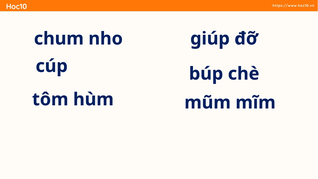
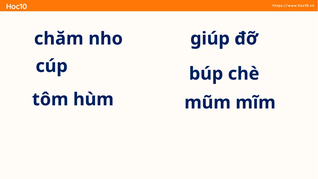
chum: chum -> chăm
